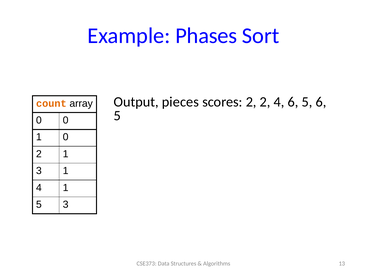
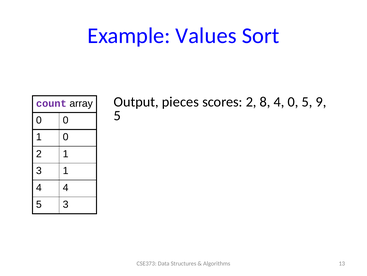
Phases: Phases -> Values
2 2: 2 -> 8
4 6: 6 -> 0
5 6: 6 -> 9
count colour: orange -> purple
4 1: 1 -> 4
